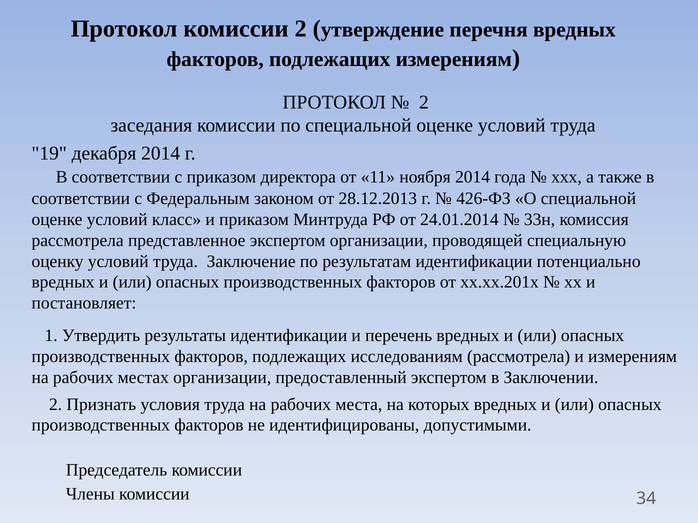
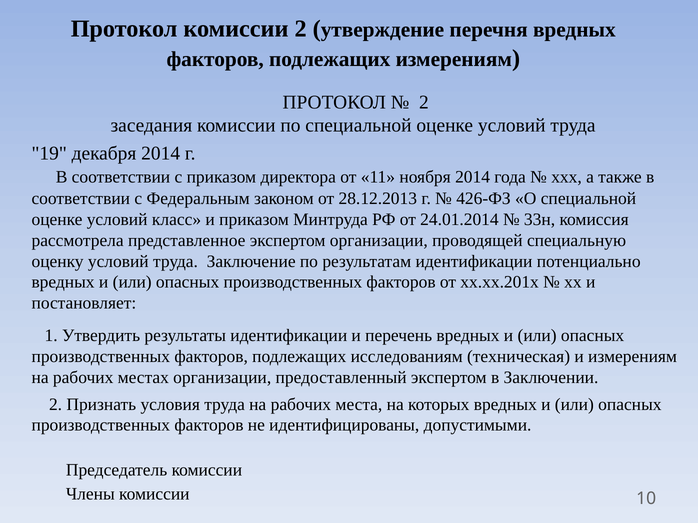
исследованиям рассмотрела: рассмотрела -> техническая
34: 34 -> 10
